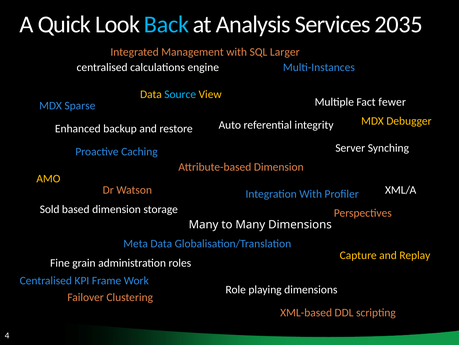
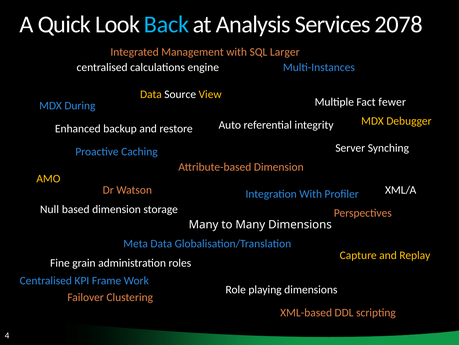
2035: 2035 -> 2078
Source colour: light blue -> white
Sparse: Sparse -> During
Sold: Sold -> Null
